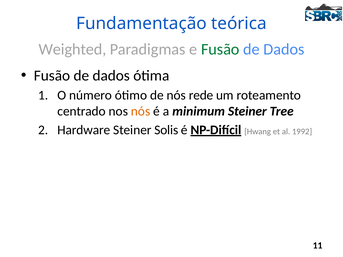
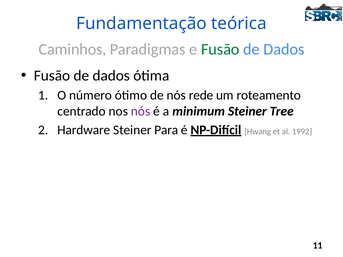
Weighted: Weighted -> Caminhos
nós at (141, 111) colour: orange -> purple
Solis: Solis -> Para
